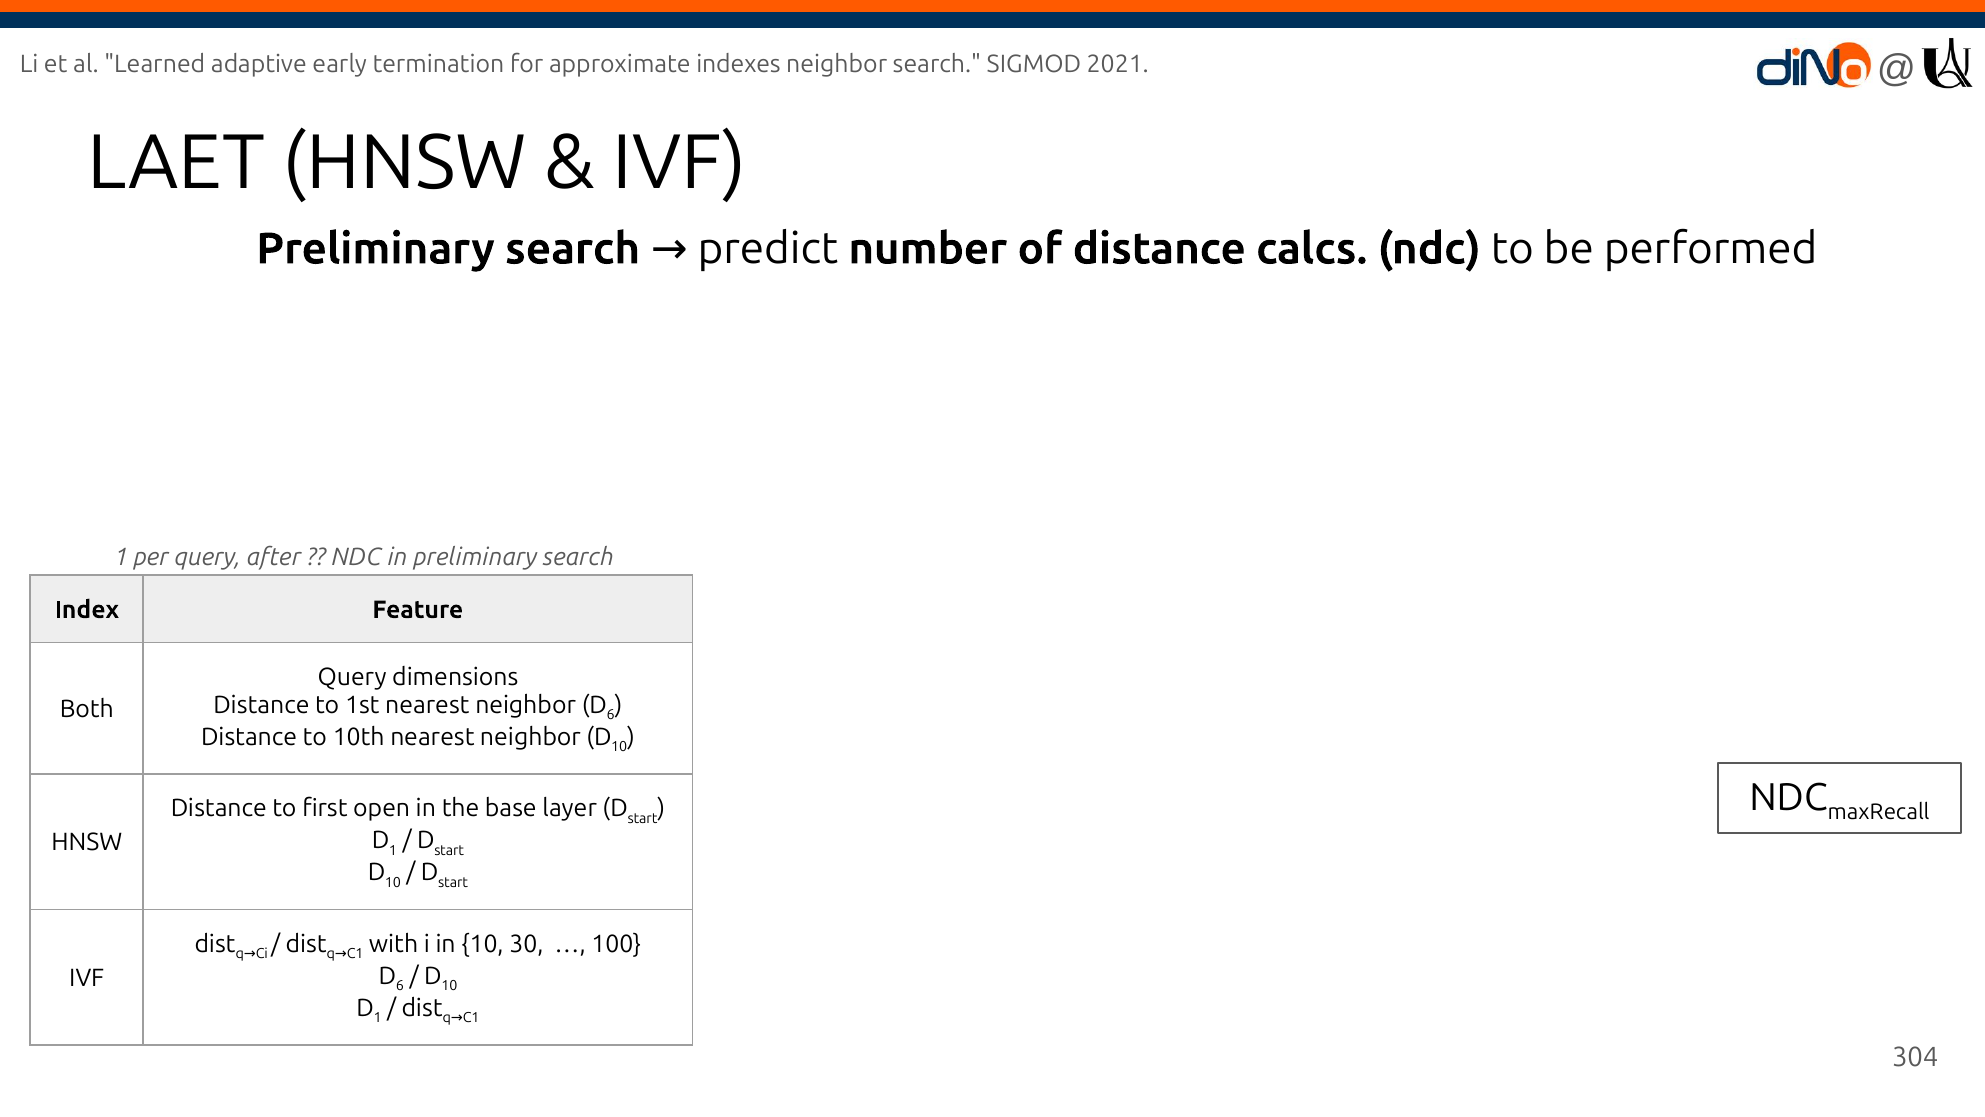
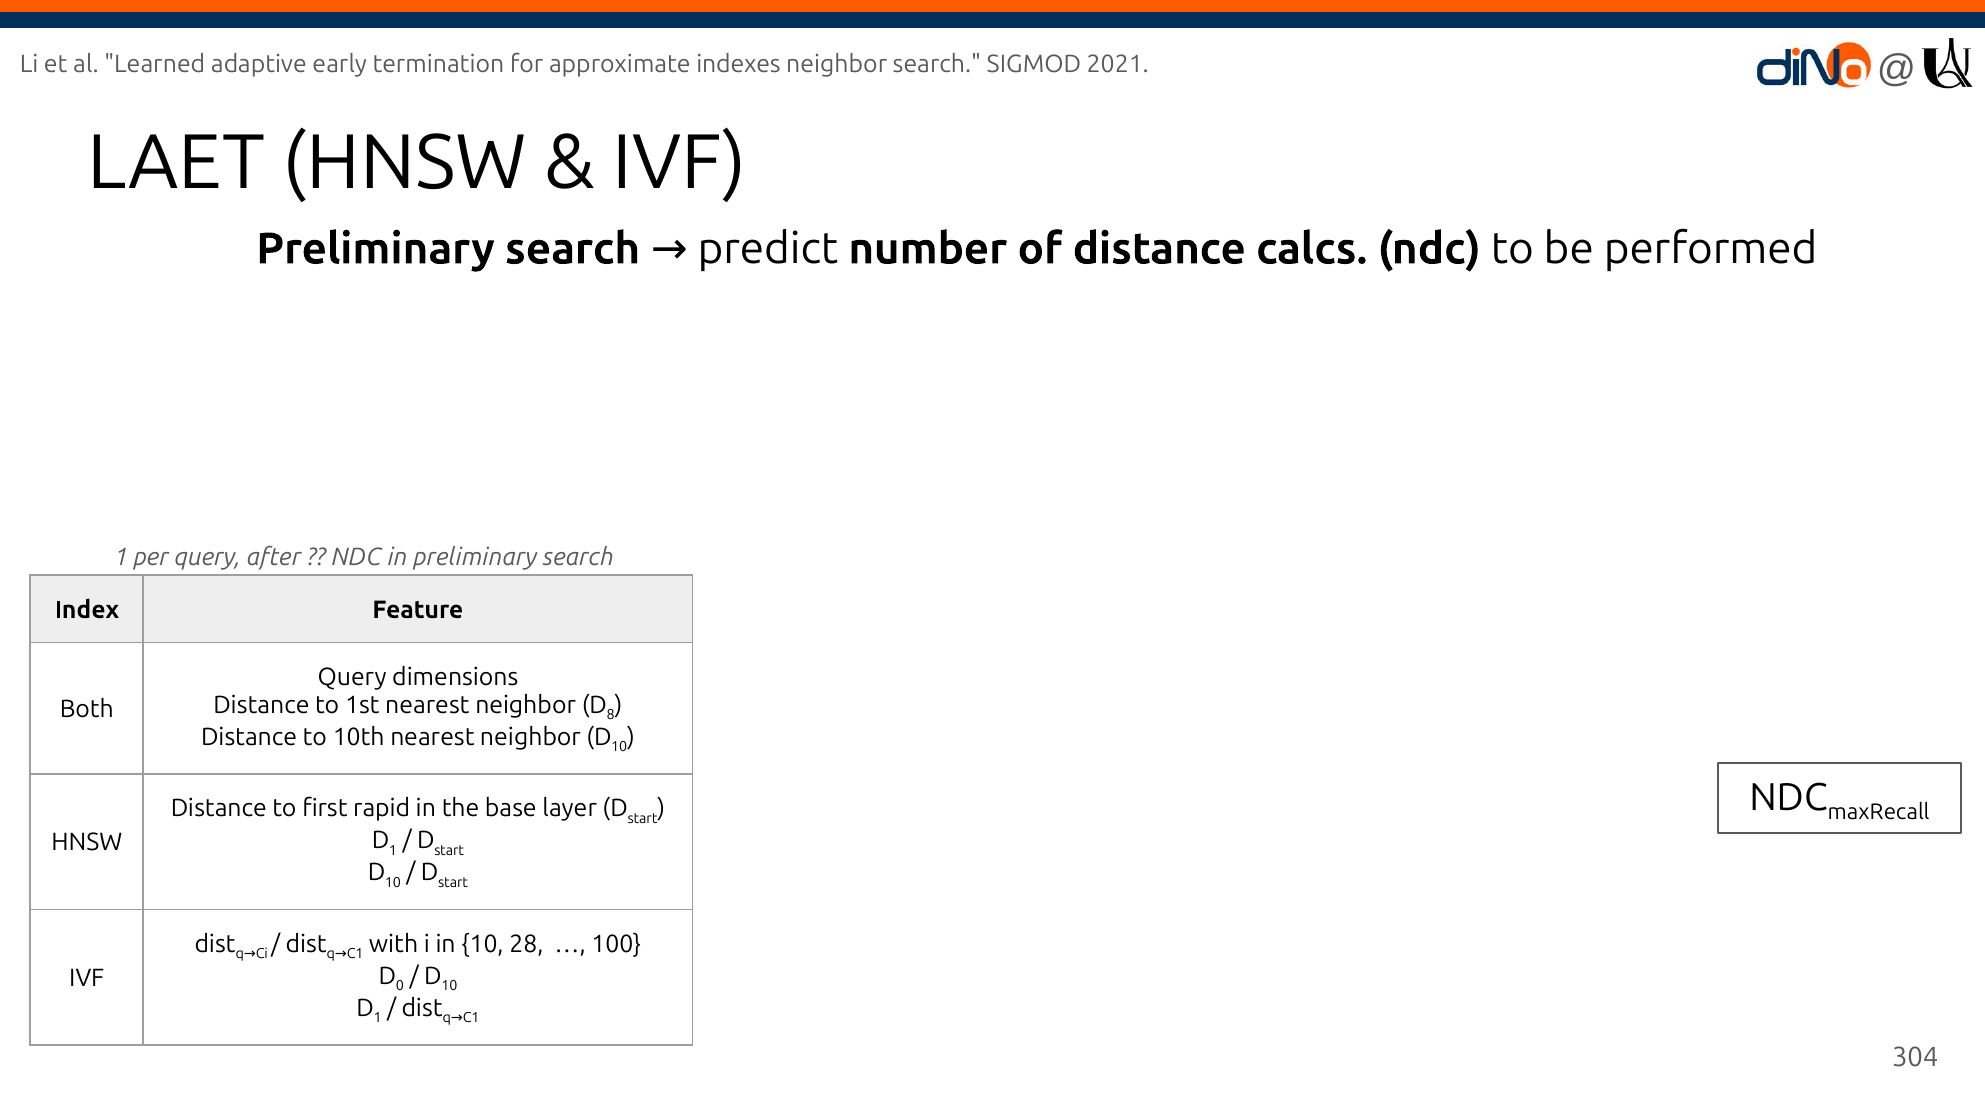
6 at (611, 714): 6 -> 8
open: open -> rapid
30: 30 -> 28
6 at (400, 986): 6 -> 0
